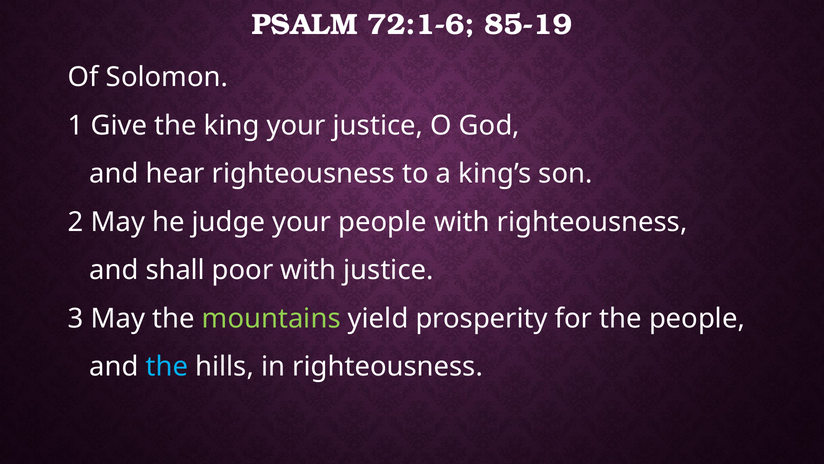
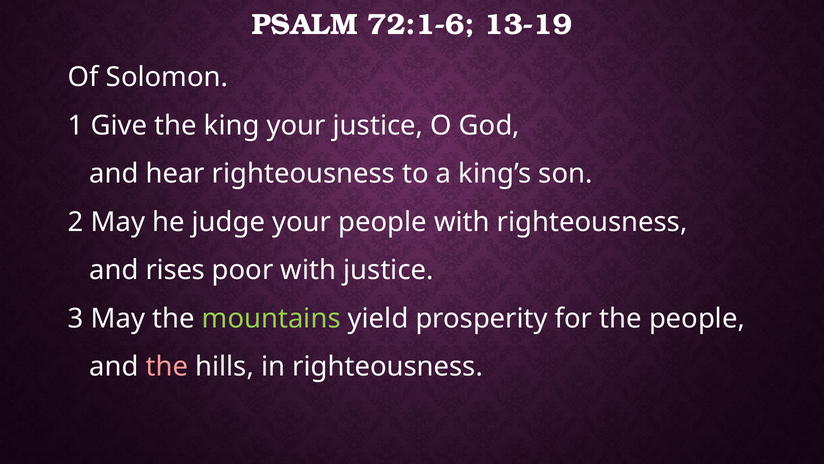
85-19: 85-19 -> 13-19
shall: shall -> rises
the at (167, 366) colour: light blue -> pink
